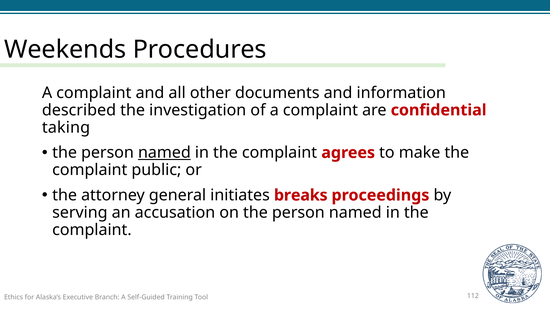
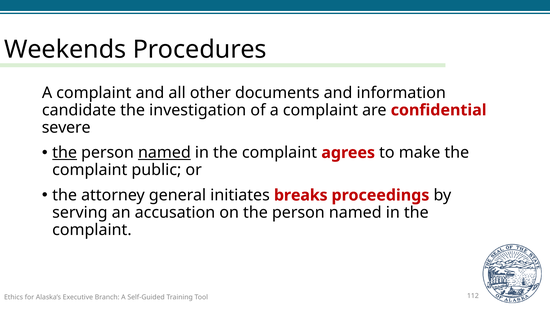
described: described -> candidate
taking: taking -> severe
the at (65, 153) underline: none -> present
